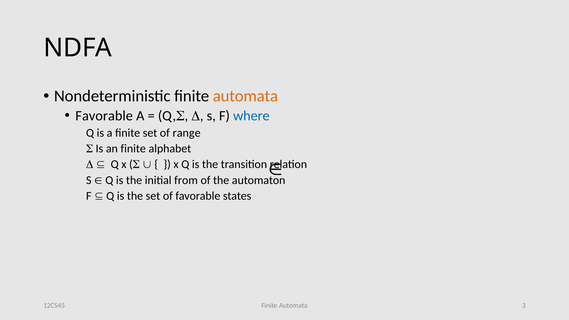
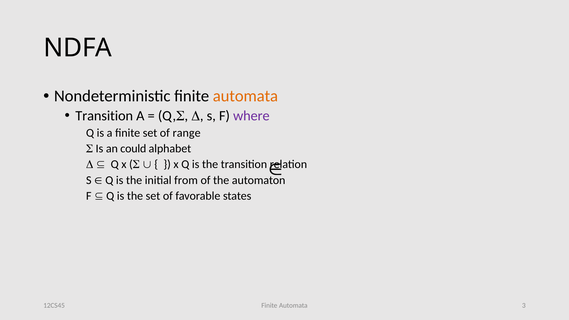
Favorable at (104, 116): Favorable -> Transition
where colour: blue -> purple
an finite: finite -> could
